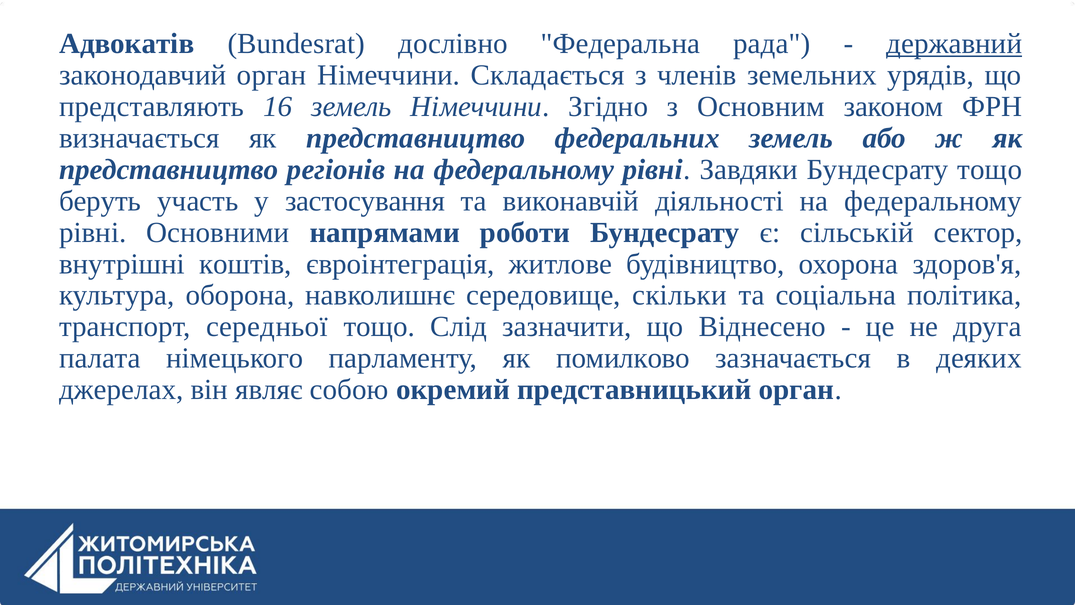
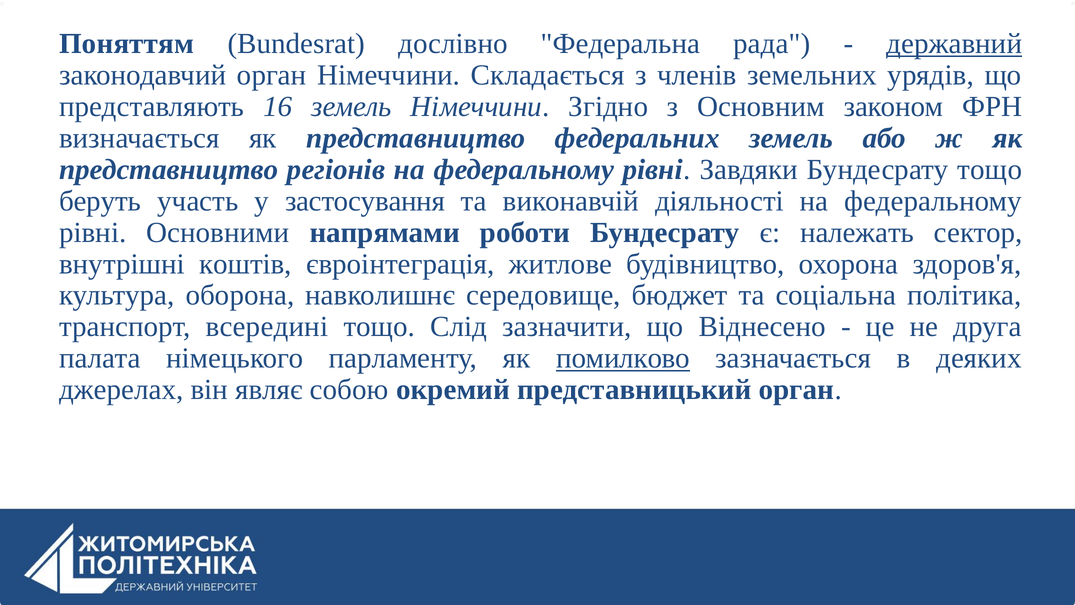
Адвокатів: Адвокатів -> Поняттям
сільській: сільській -> належать
скільки: скільки -> бюджет
середньої: середньої -> всередині
помилково underline: none -> present
